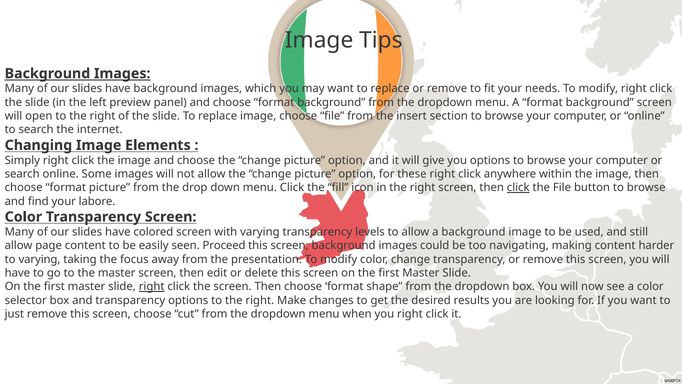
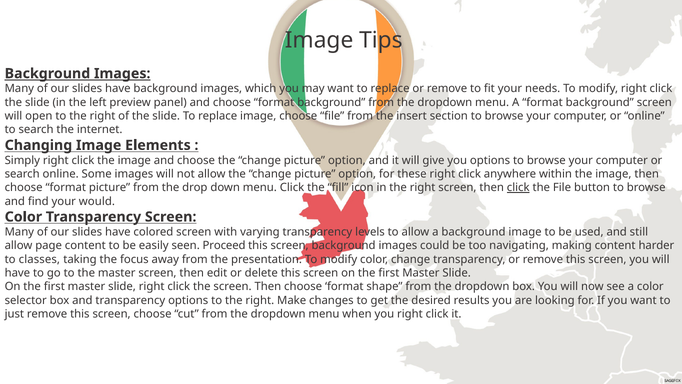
labore: labore -> would
to varying: varying -> classes
right at (152, 286) underline: present -> none
